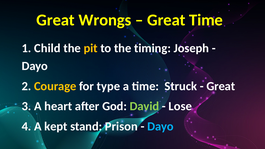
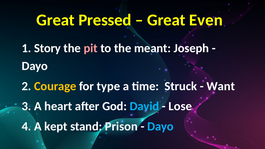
Wrongs: Wrongs -> Pressed
Great Time: Time -> Even
Child: Child -> Story
pit colour: yellow -> pink
timing: timing -> meant
Great at (221, 86): Great -> Want
David colour: light green -> light blue
